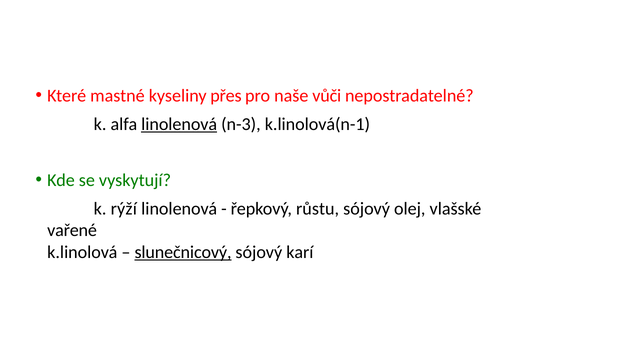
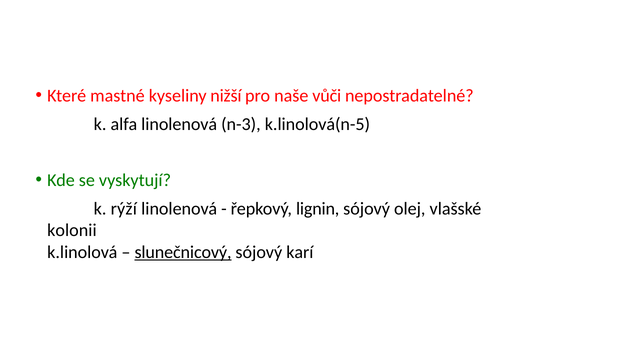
přes: přes -> nižší
linolenová at (179, 124) underline: present -> none
k.linolová(n-1: k.linolová(n-1 -> k.linolová(n-5
růstu: růstu -> lignin
vařené: vařené -> kolonii
